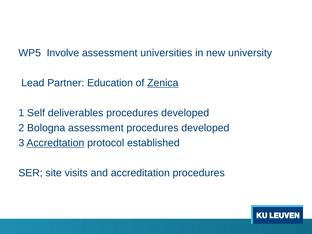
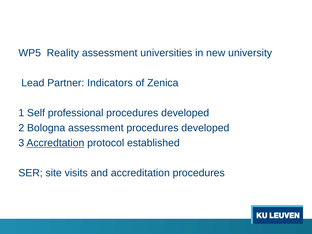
Involve: Involve -> Reality
Education: Education -> Indicators
Zenica underline: present -> none
deliverables: deliverables -> professional
